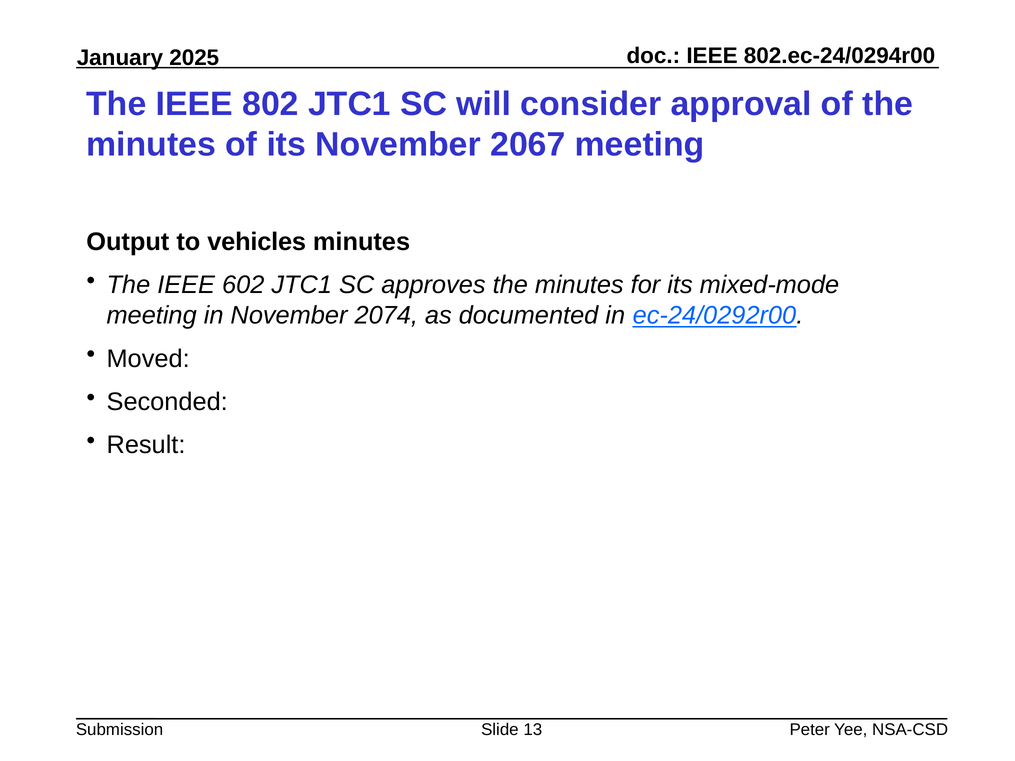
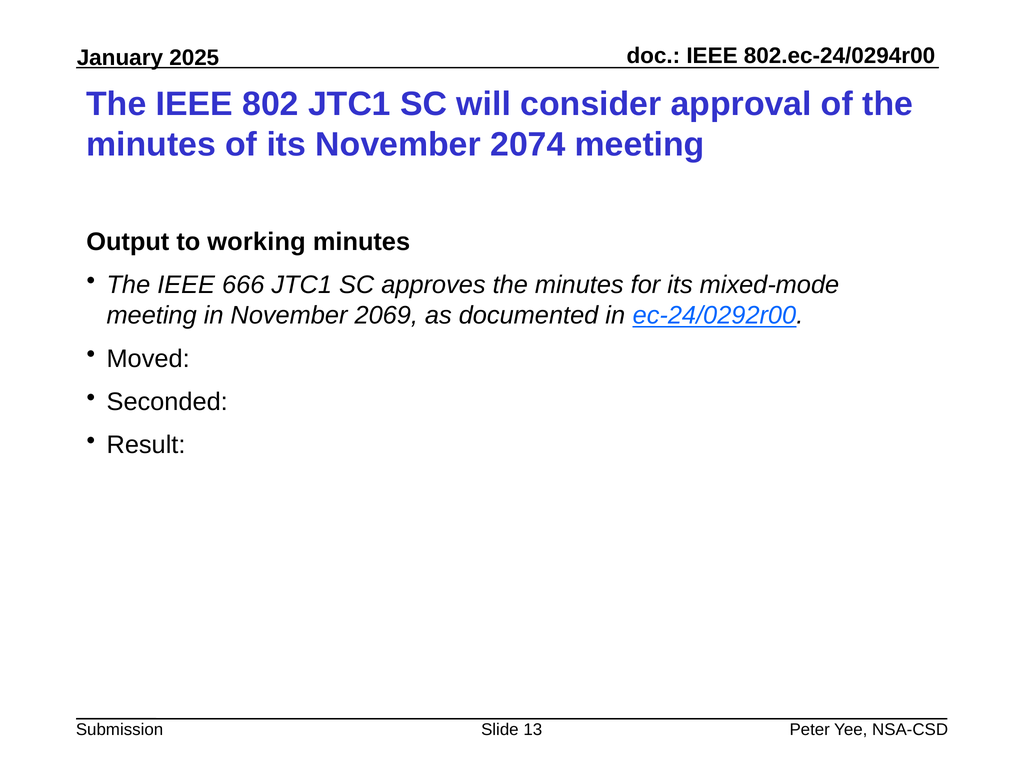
2067: 2067 -> 2074
vehicles: vehicles -> working
602: 602 -> 666
2074: 2074 -> 2069
